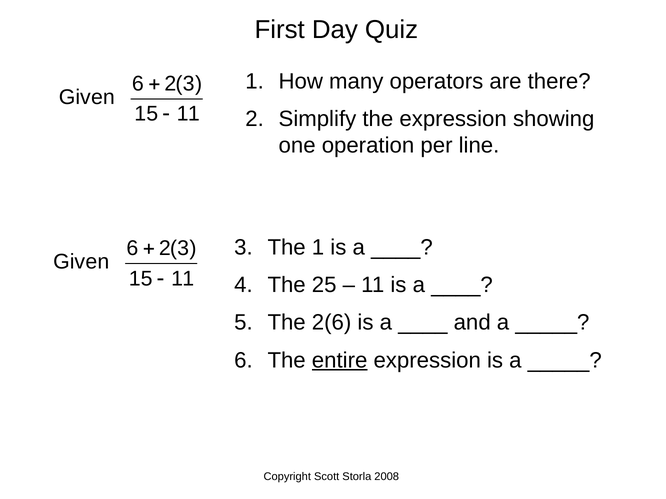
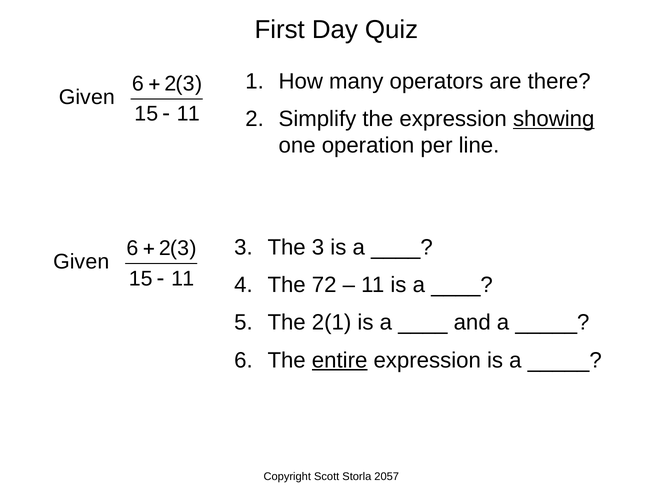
showing underline: none -> present
The 1: 1 -> 3
25: 25 -> 72
2(6: 2(6 -> 2(1
2008: 2008 -> 2057
